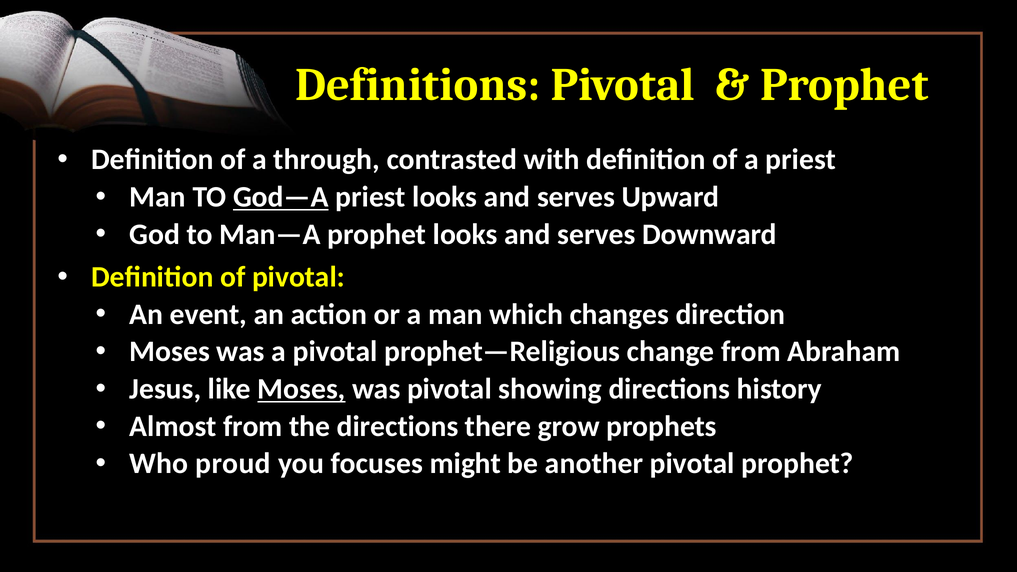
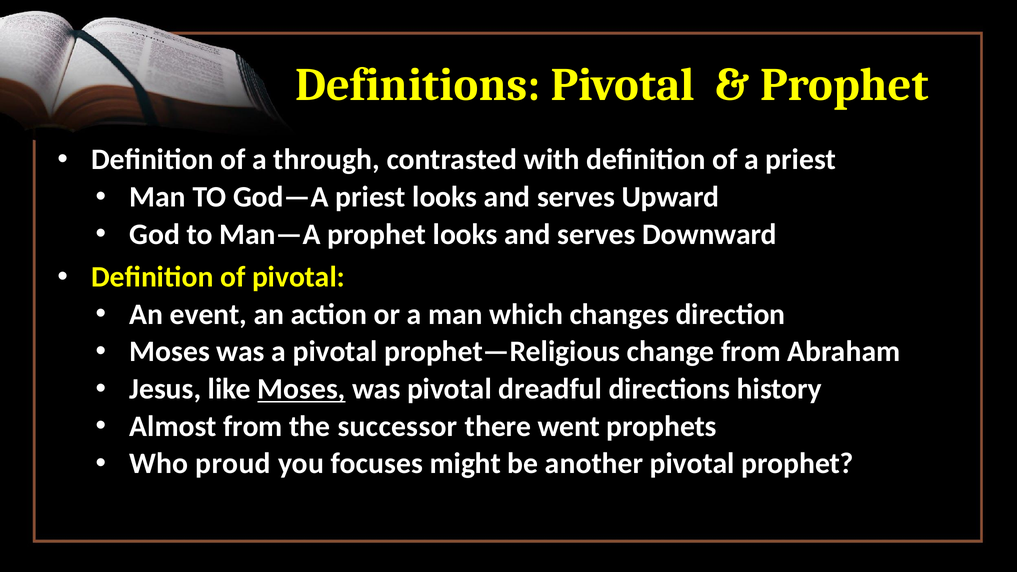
God—A underline: present -> none
showing: showing -> dreadful
the directions: directions -> successor
grow: grow -> went
